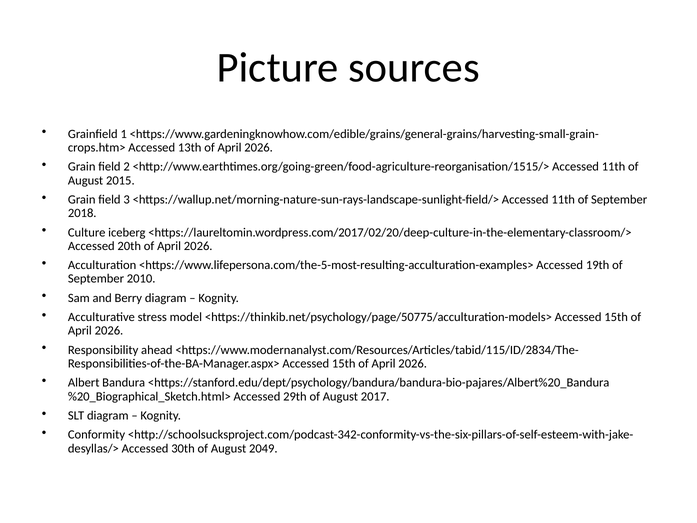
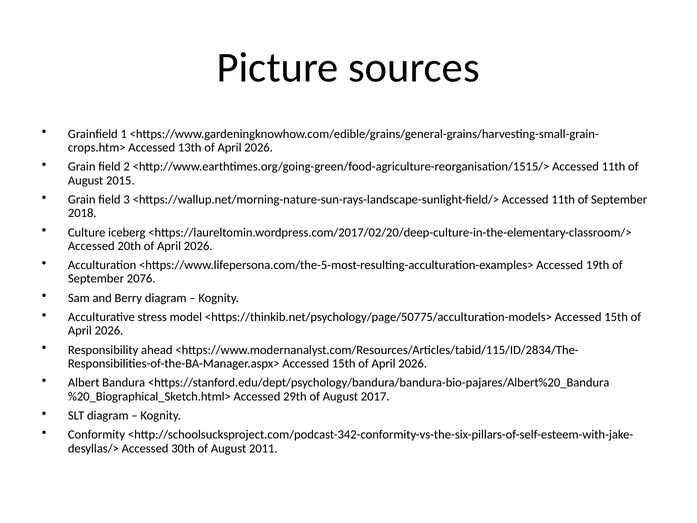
2010: 2010 -> 2076
2049: 2049 -> 2011
